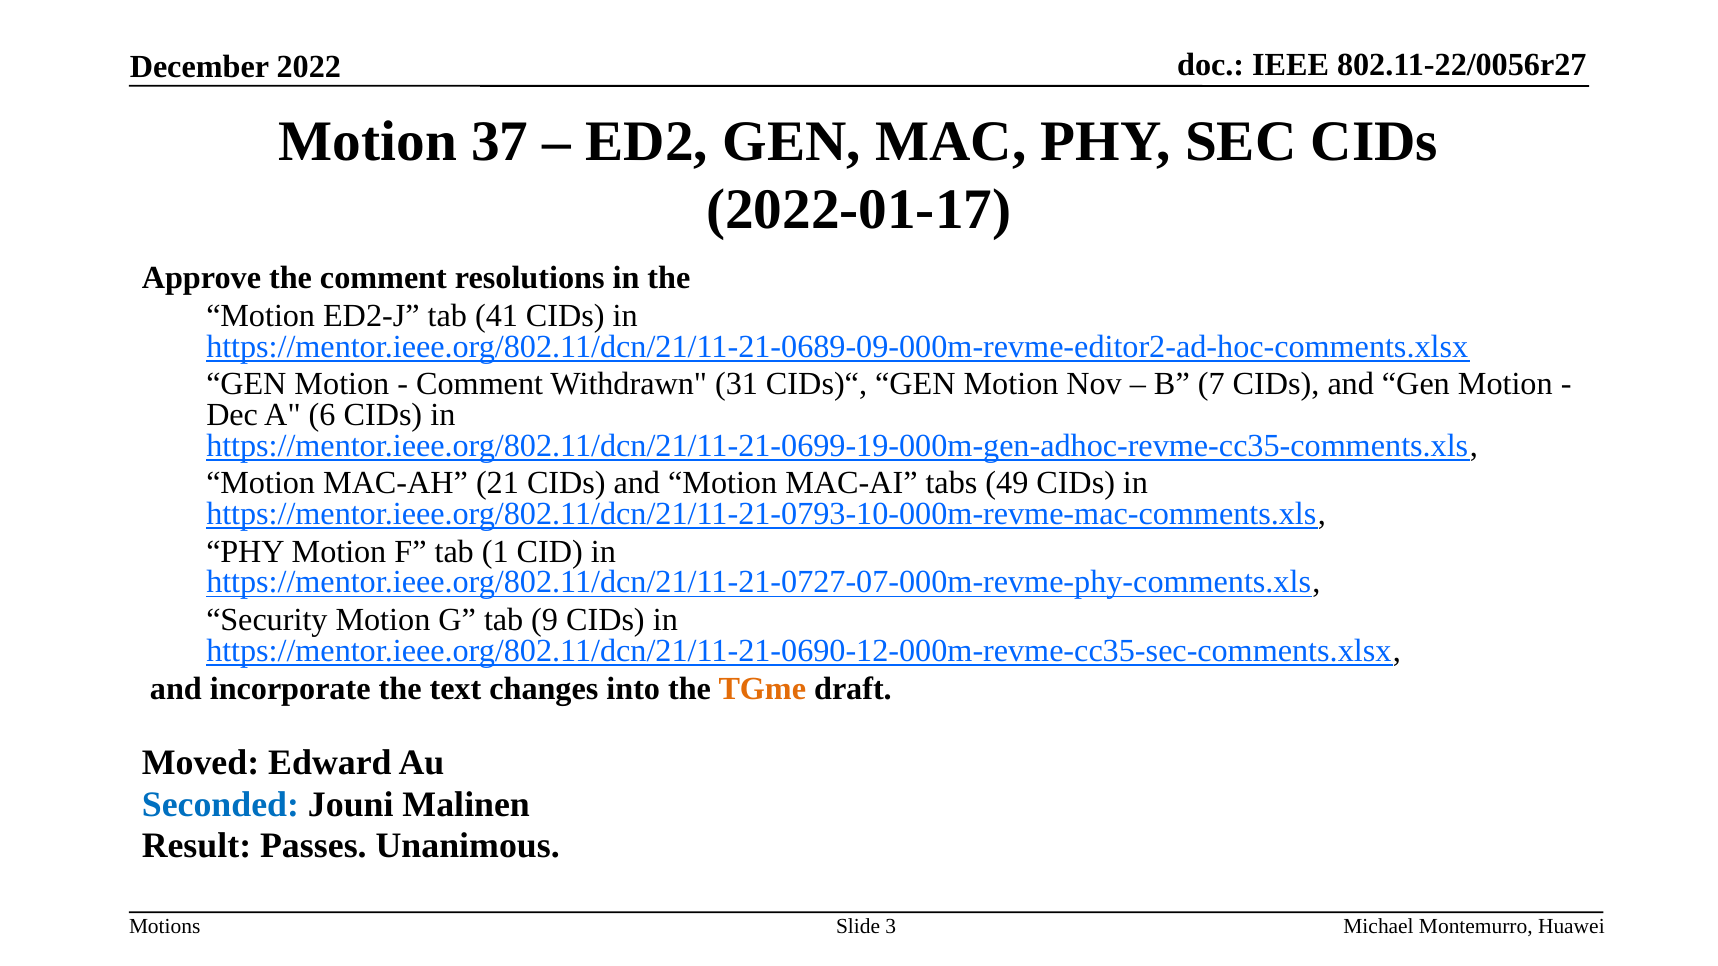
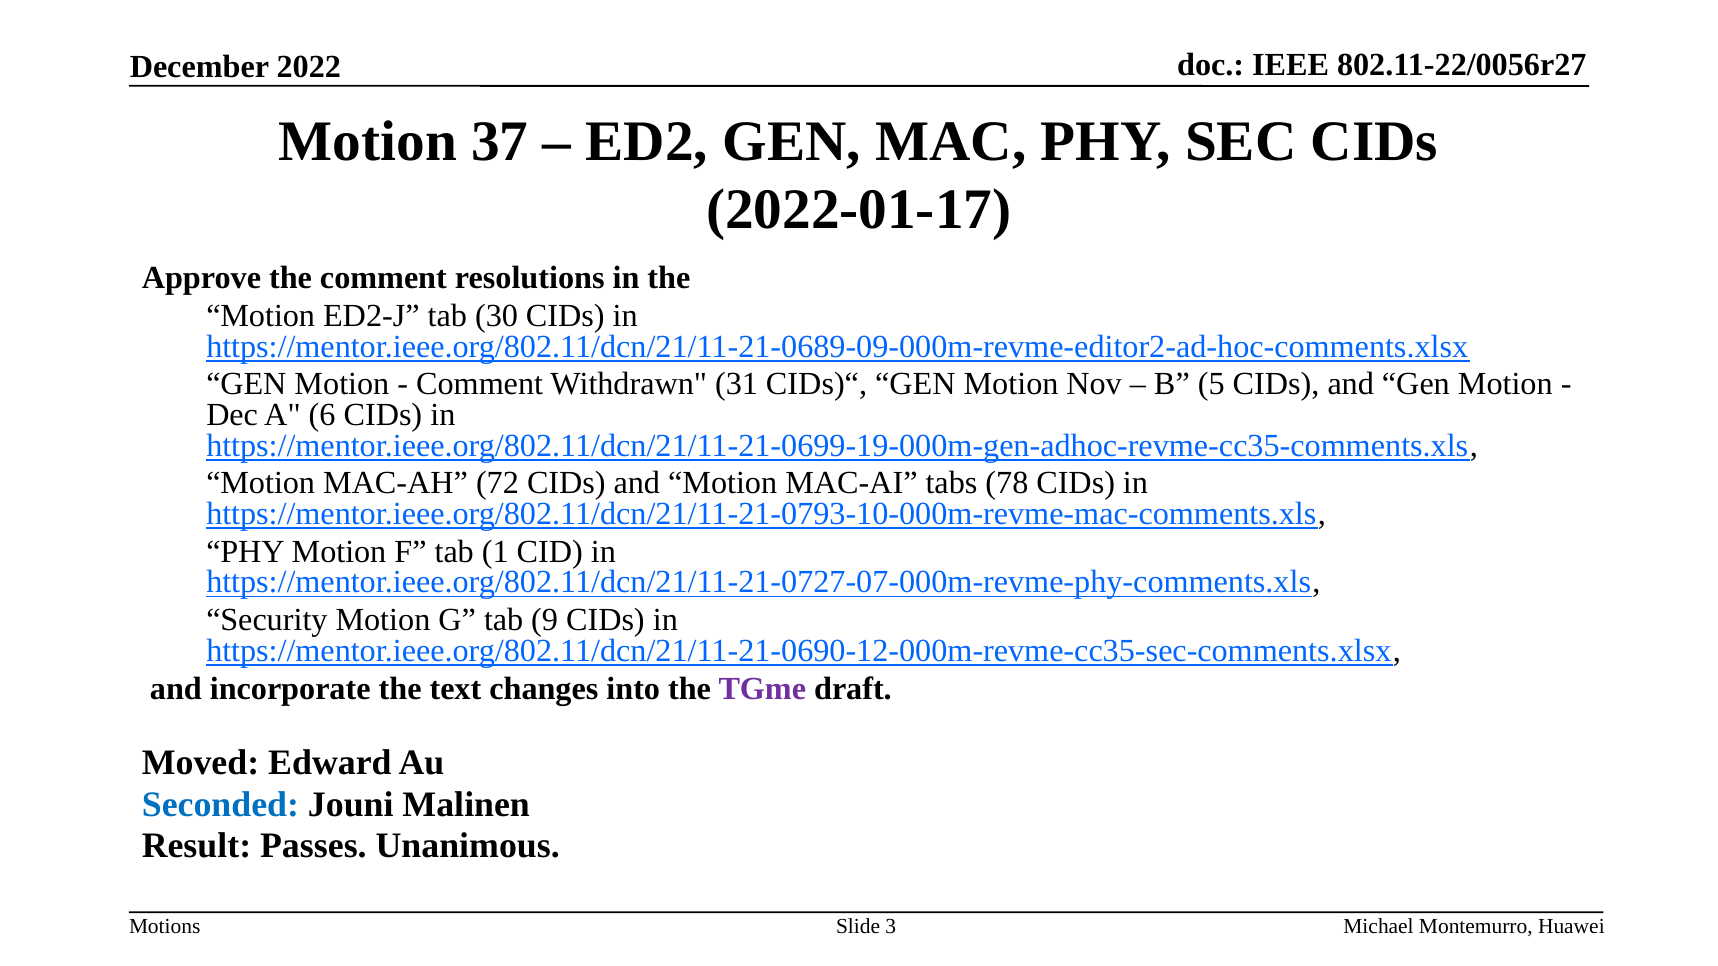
41: 41 -> 30
7: 7 -> 5
21: 21 -> 72
49: 49 -> 78
TGme colour: orange -> purple
